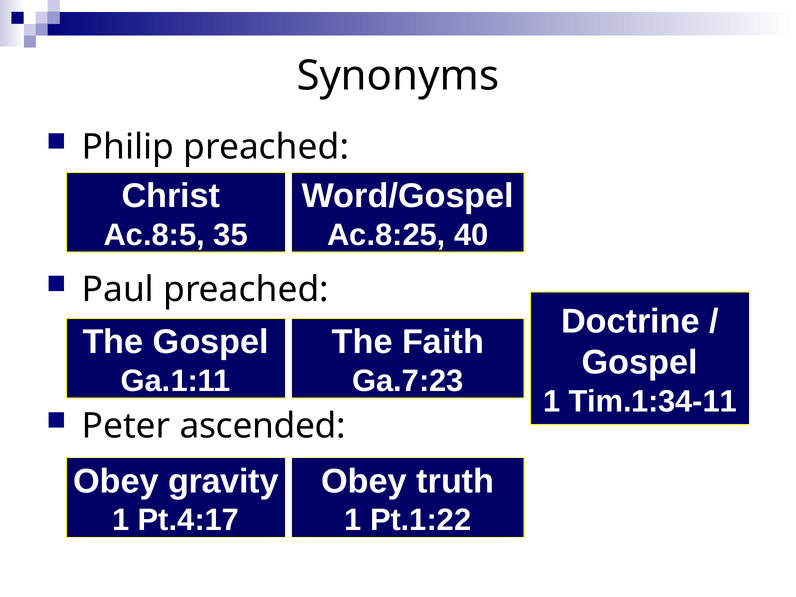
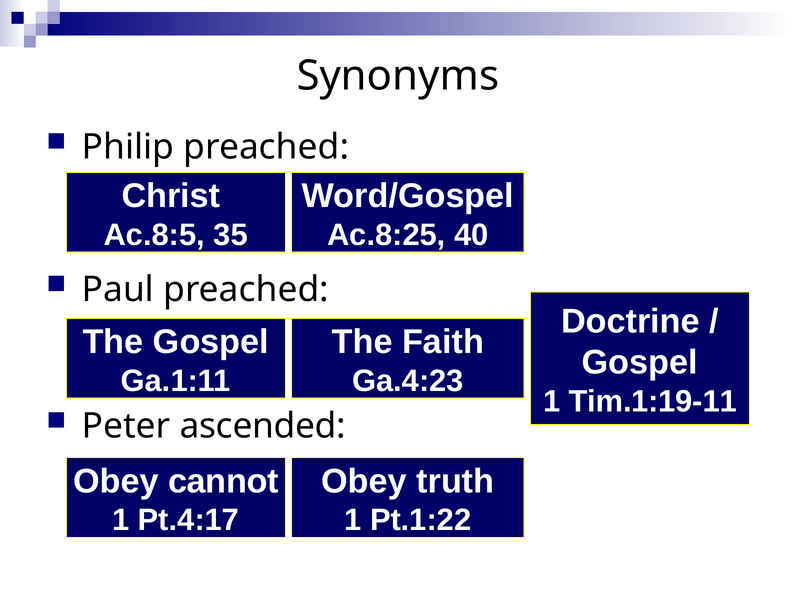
Ga.7:23: Ga.7:23 -> Ga.4:23
Tim.1:34-11: Tim.1:34-11 -> Tim.1:19-11
gravity: gravity -> cannot
